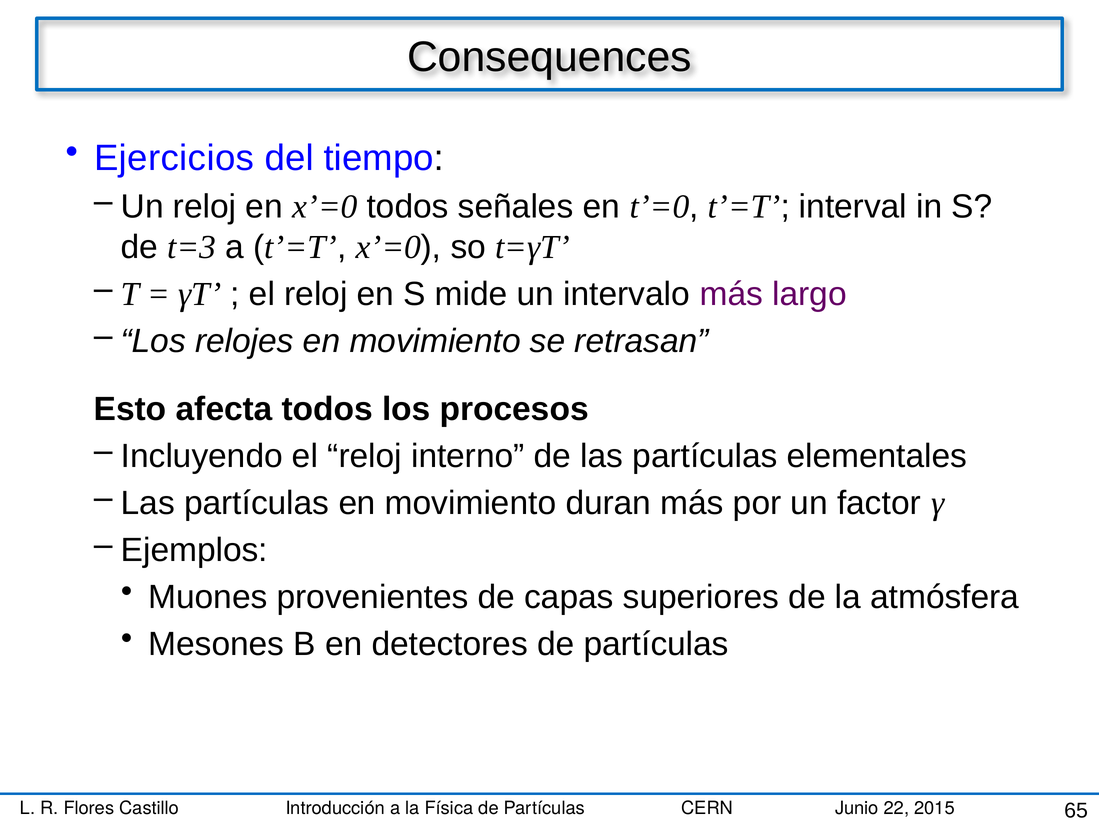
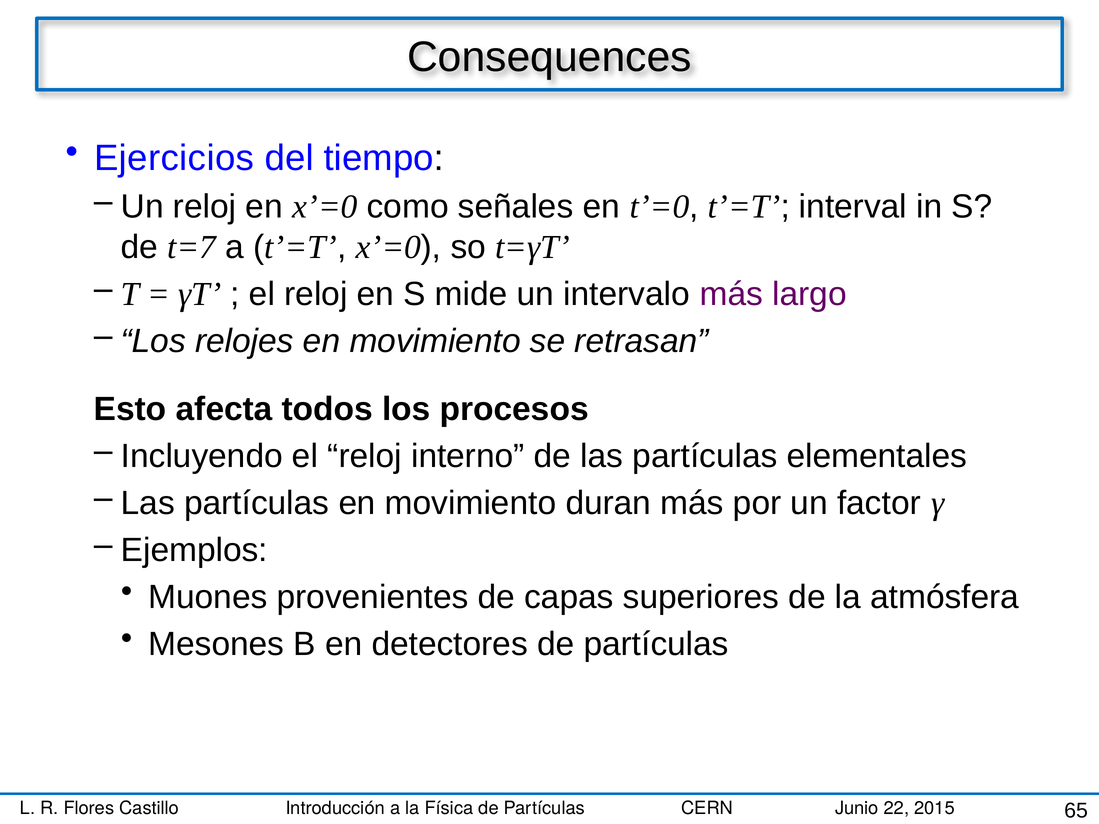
x’=0 todos: todos -> como
t=3: t=3 -> t=7
